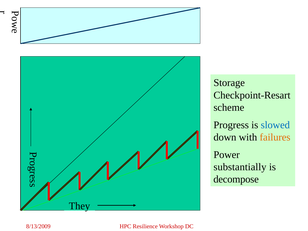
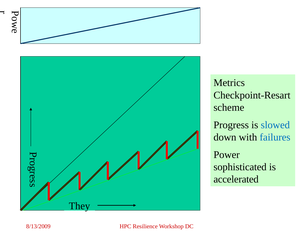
Storage: Storage -> Metrics
failures colour: orange -> blue
substantially: substantially -> sophisticated
decompose: decompose -> accelerated
